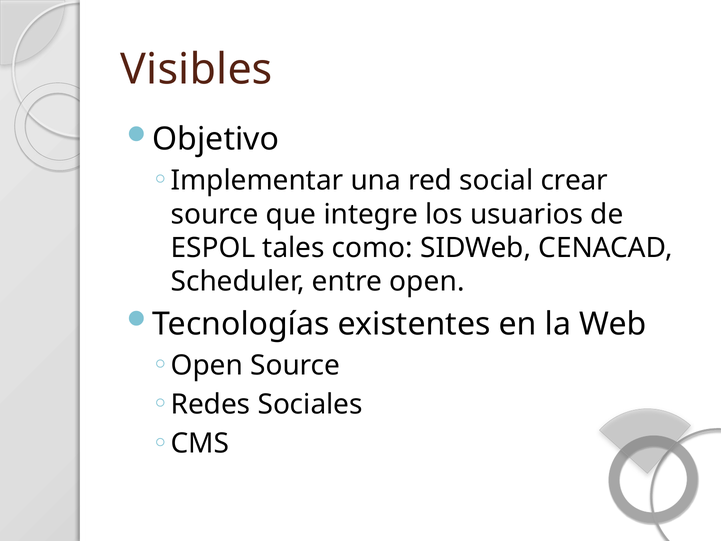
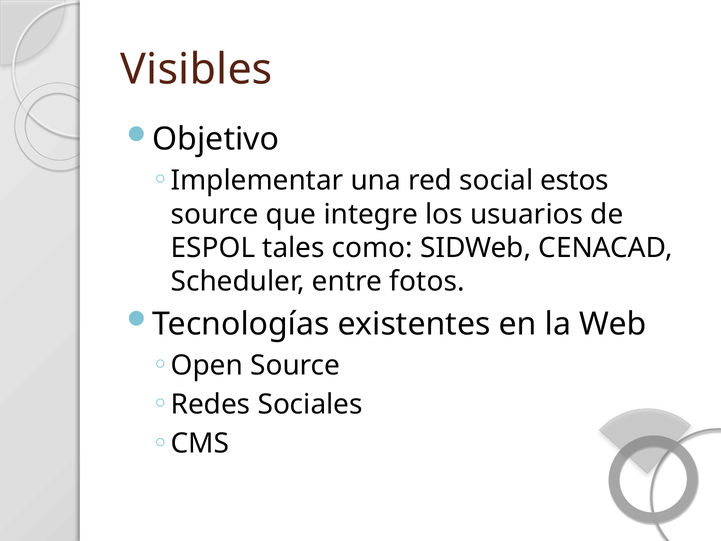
crear: crear -> estos
entre open: open -> fotos
